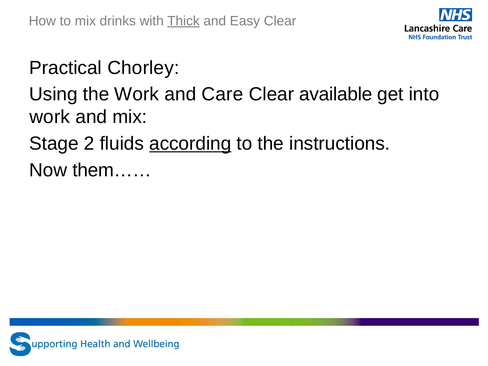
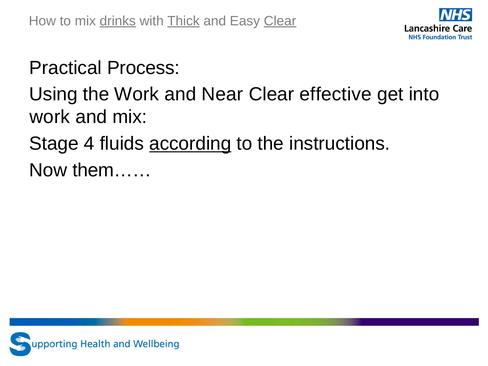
drinks underline: none -> present
Clear at (280, 21) underline: none -> present
Chorley: Chorley -> Process
Care: Care -> Near
available: available -> effective
2: 2 -> 4
